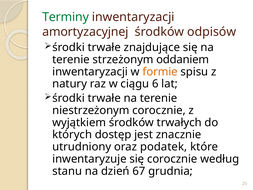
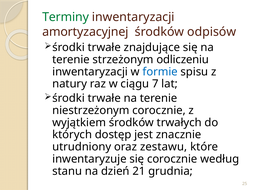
oddaniem: oddaniem -> odliczeniu
formie colour: orange -> blue
6: 6 -> 7
podatek: podatek -> zestawu
67: 67 -> 21
